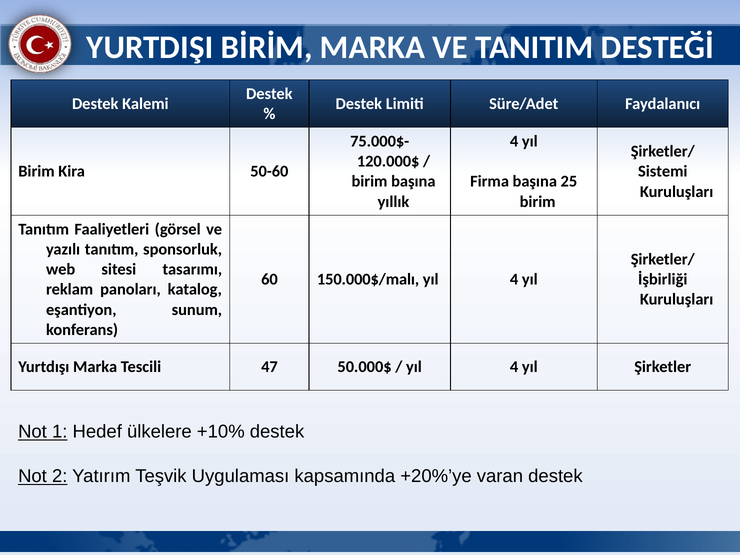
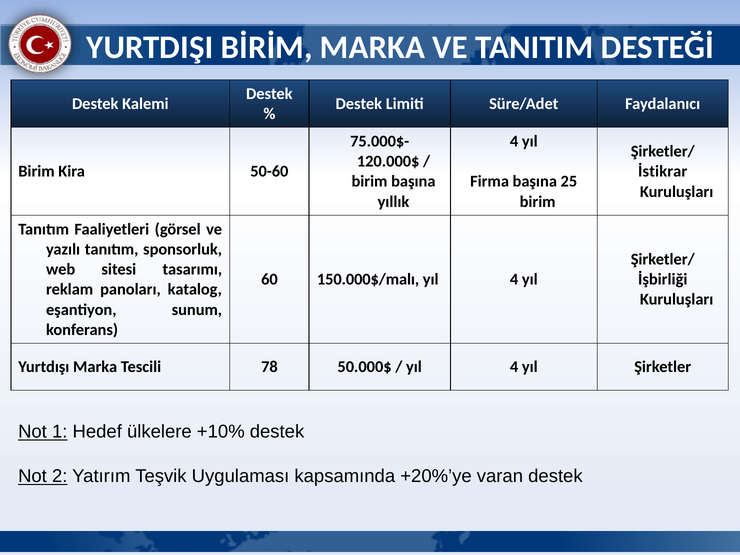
Sistemi: Sistemi -> İstikrar
47: 47 -> 78
